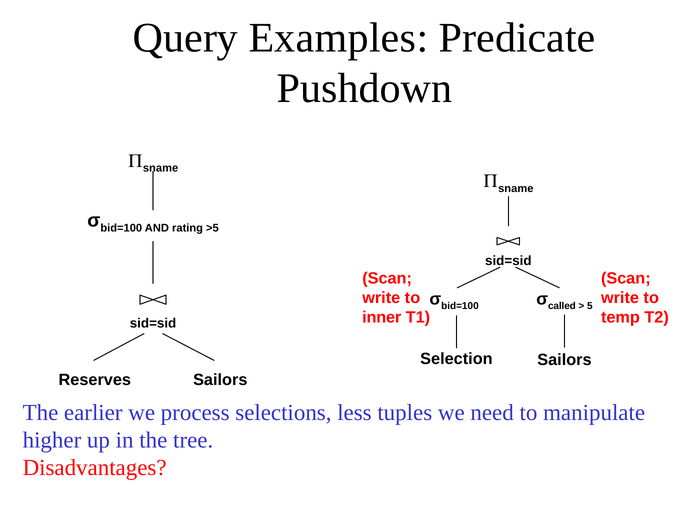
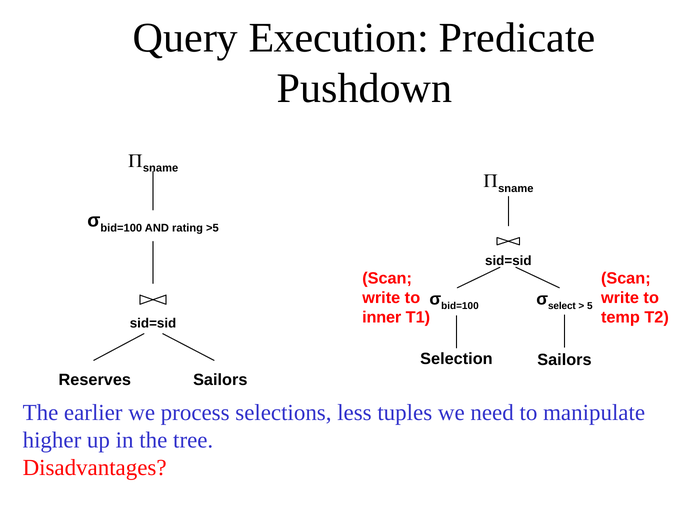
Examples: Examples -> Execution
called: called -> select
